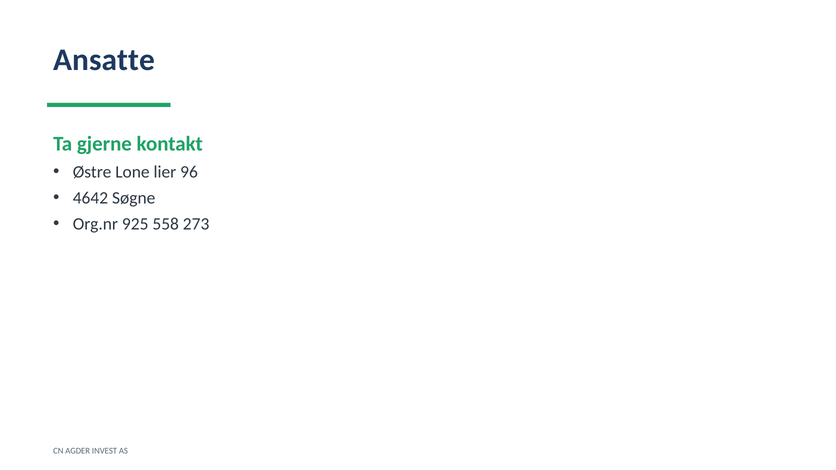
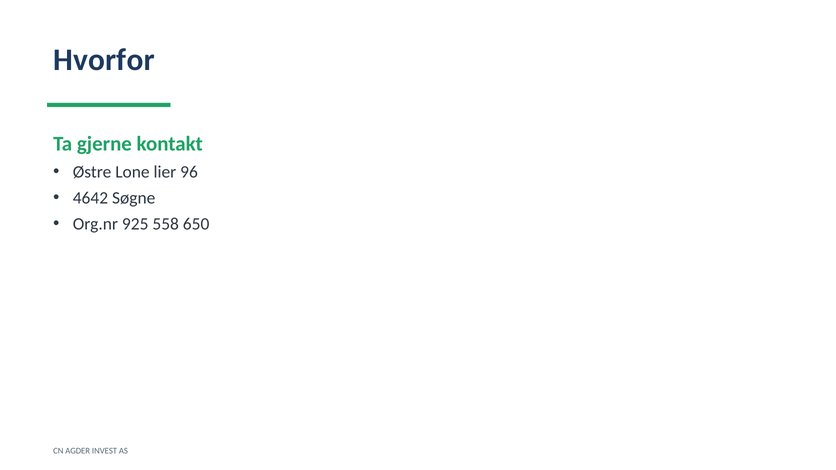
Ansatte: Ansatte -> Hvorfor
273: 273 -> 650
